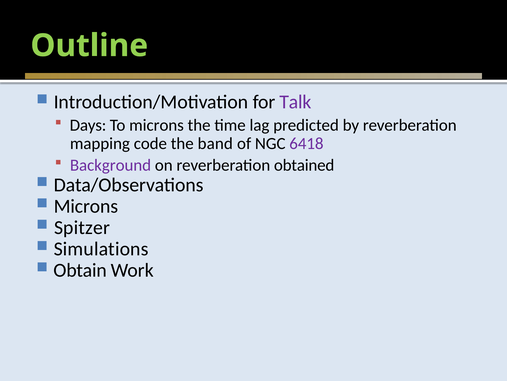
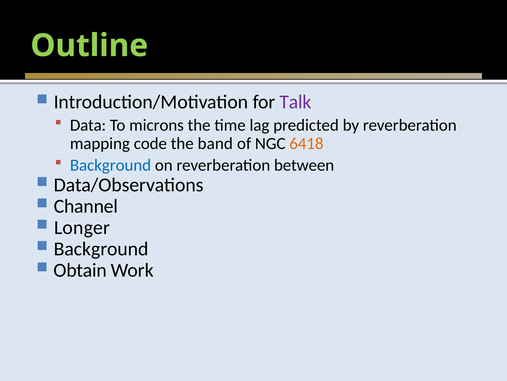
Days: Days -> Data
6418 colour: purple -> orange
Background at (111, 165) colour: purple -> blue
obtained: obtained -> between
Microns at (86, 206): Microns -> Channel
Spitzer: Spitzer -> Longer
Simulations at (101, 248): Simulations -> Background
